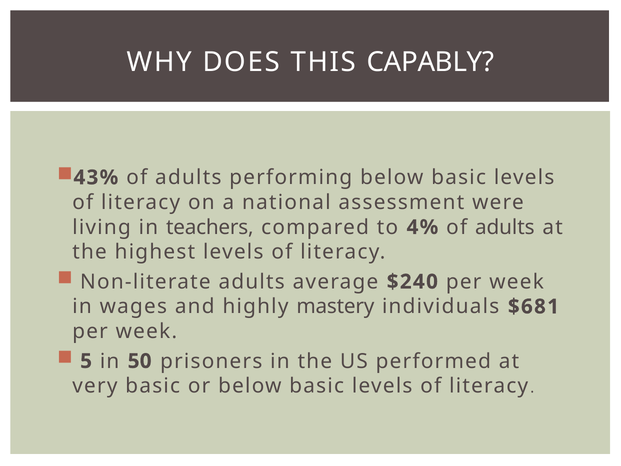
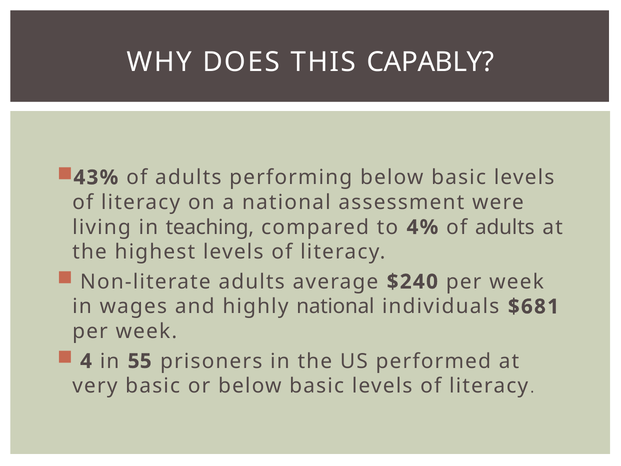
teachers: teachers -> teaching
highly mastery: mastery -> national
5: 5 -> 4
50: 50 -> 55
